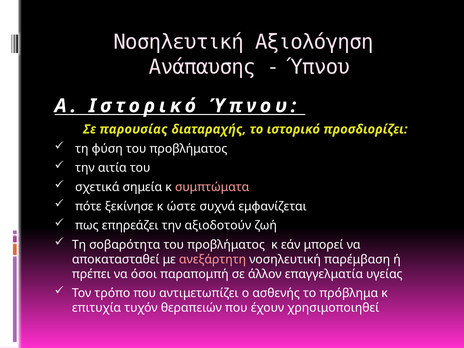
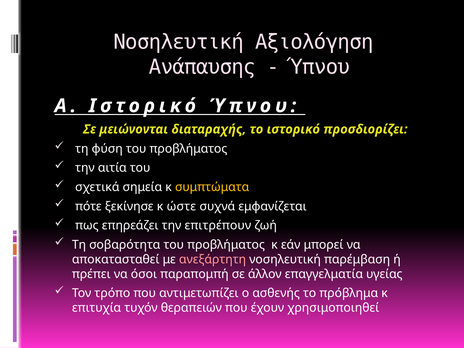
παρουσίας: παρουσίας -> μειώνονται
συμπτώματα colour: pink -> yellow
αξιοδοτούν: αξιοδοτούν -> επιτρέπουν
